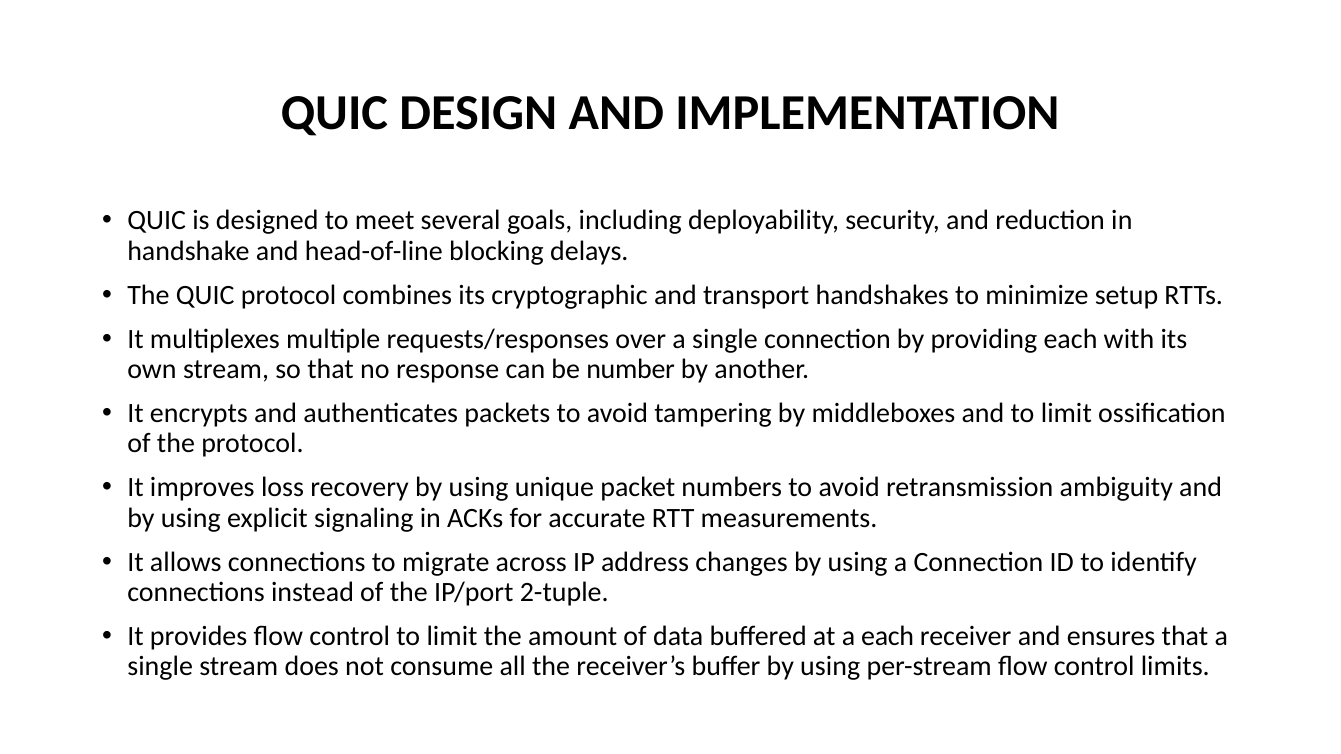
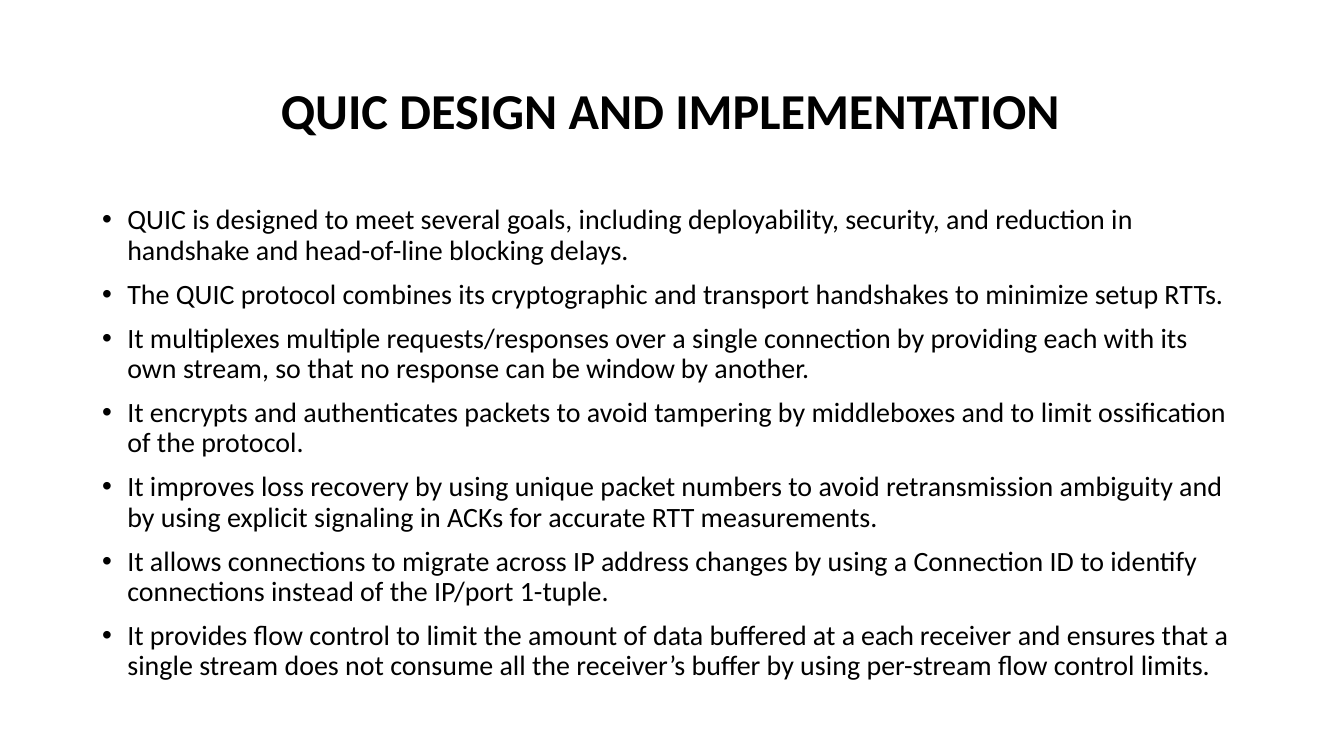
number: number -> window
2-tuple: 2-tuple -> 1-tuple
